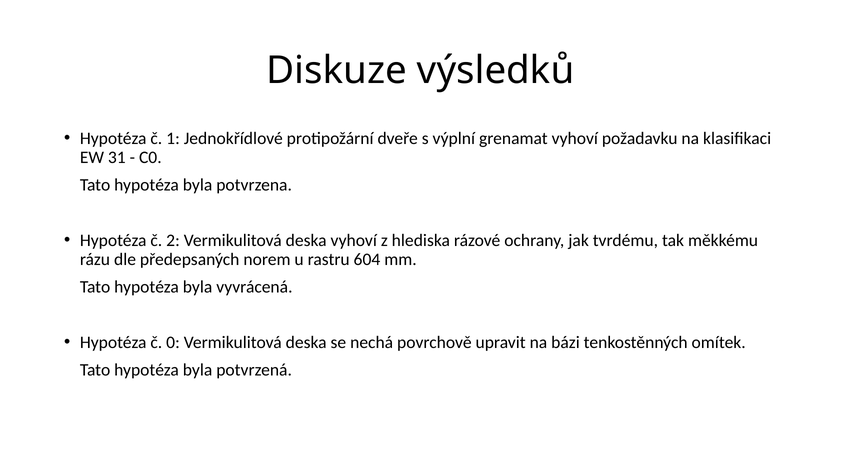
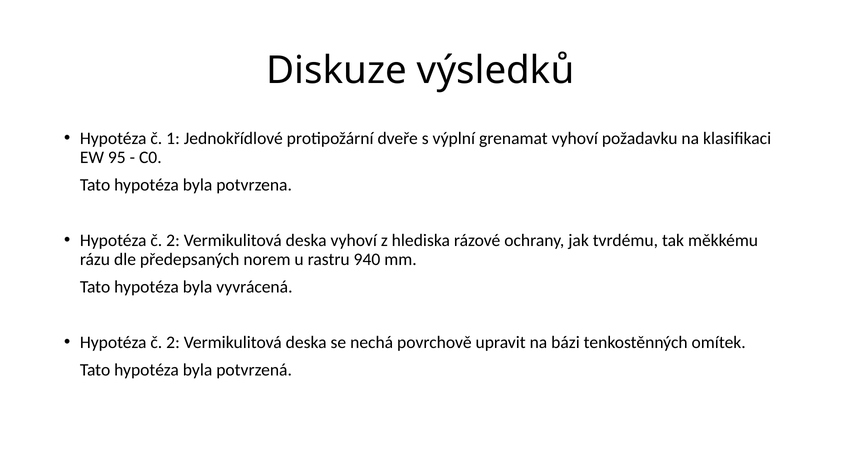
31: 31 -> 95
604: 604 -> 940
0 at (173, 342): 0 -> 2
